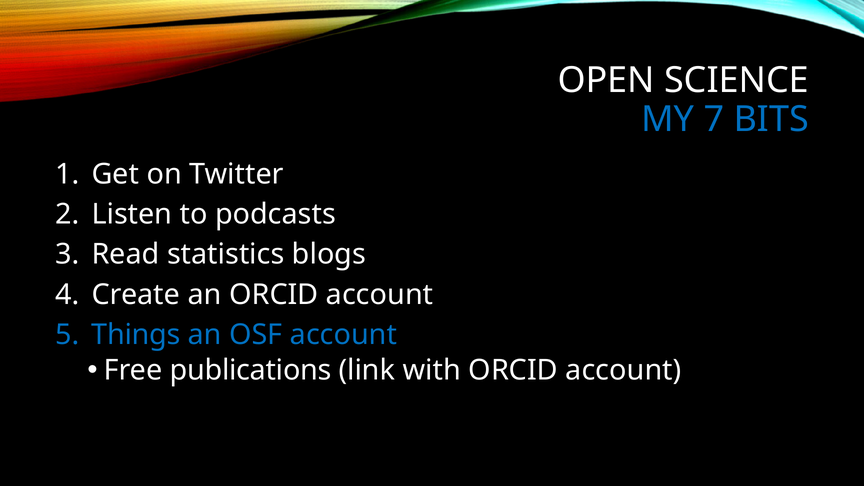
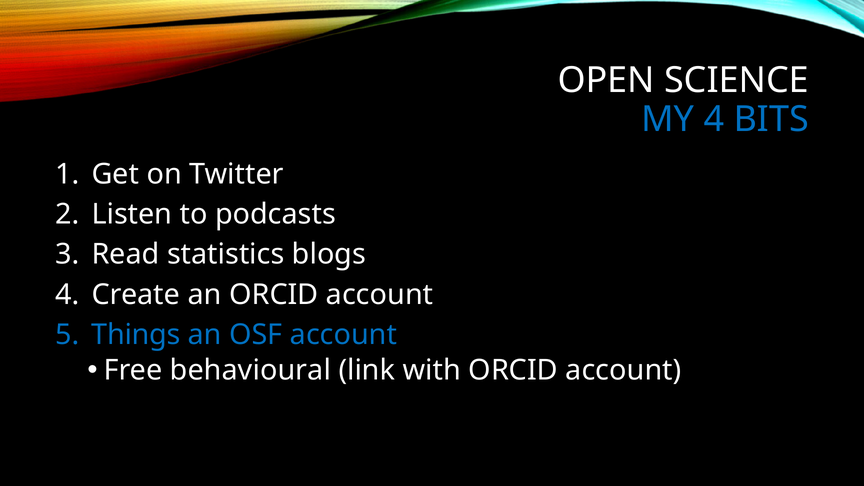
MY 7: 7 -> 4
publications: publications -> behavioural
